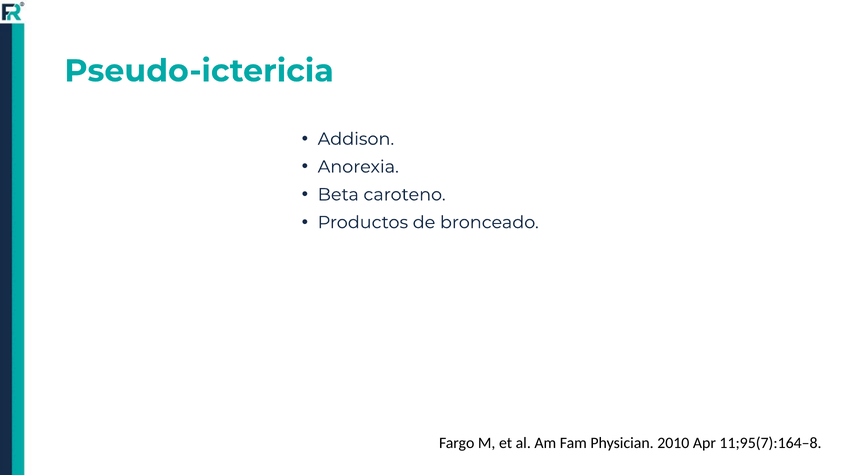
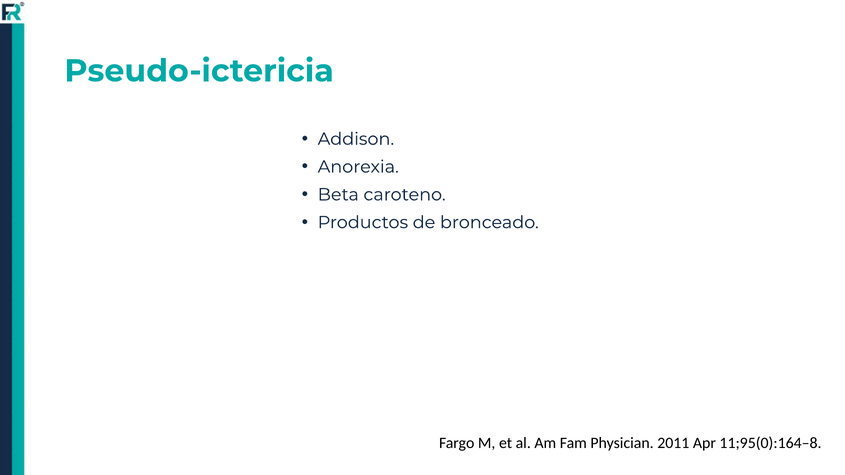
2010: 2010 -> 2011
11;95(7):164–8: 11;95(7):164–8 -> 11;95(0):164–8
